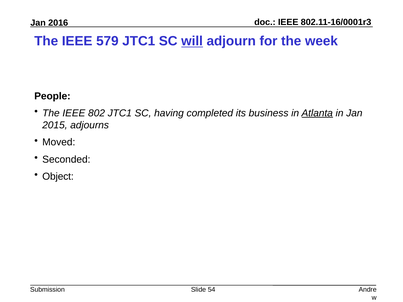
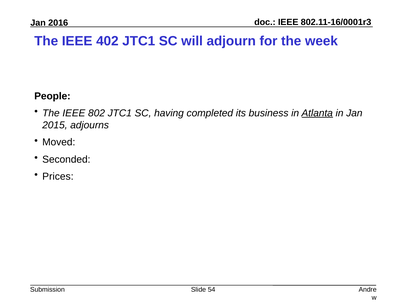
579: 579 -> 402
will underline: present -> none
Object: Object -> Prices
